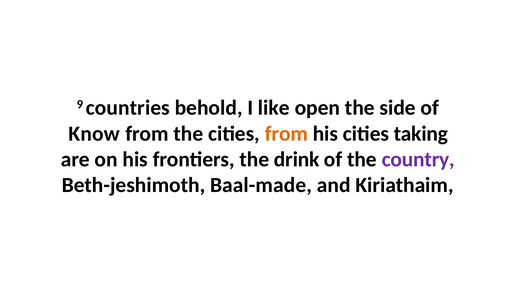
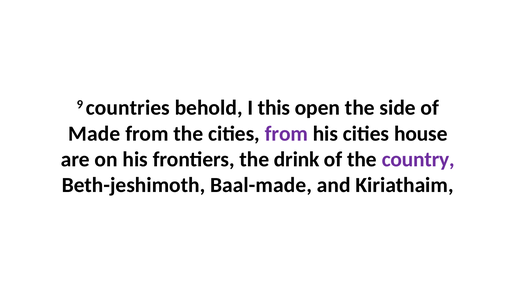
like: like -> this
Know: Know -> Made
from at (286, 134) colour: orange -> purple
taking: taking -> house
